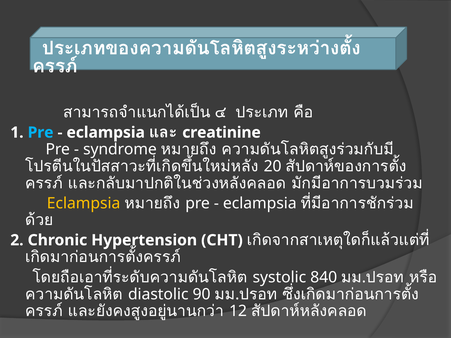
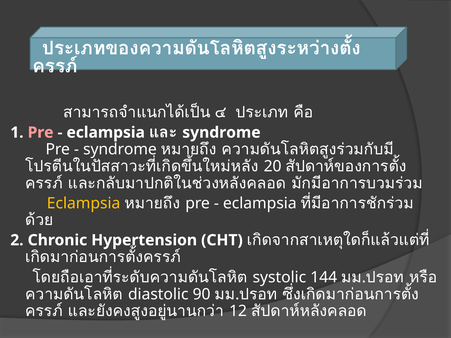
Pre at (41, 133) colour: light blue -> pink
creatinine at (222, 133): creatinine -> syndrome
840: 840 -> 144
